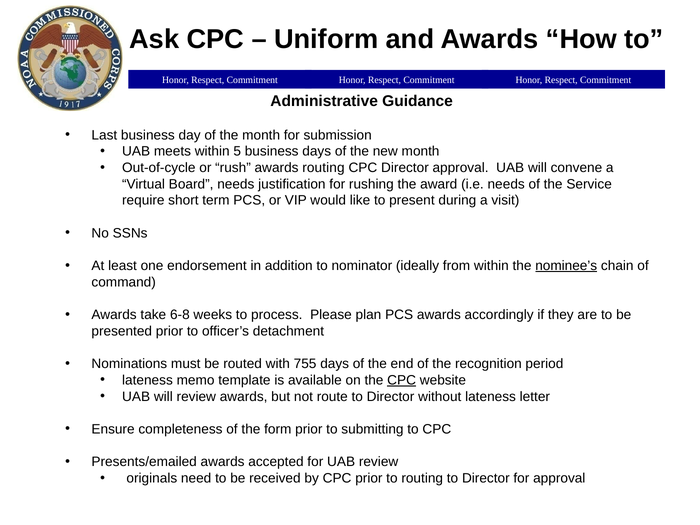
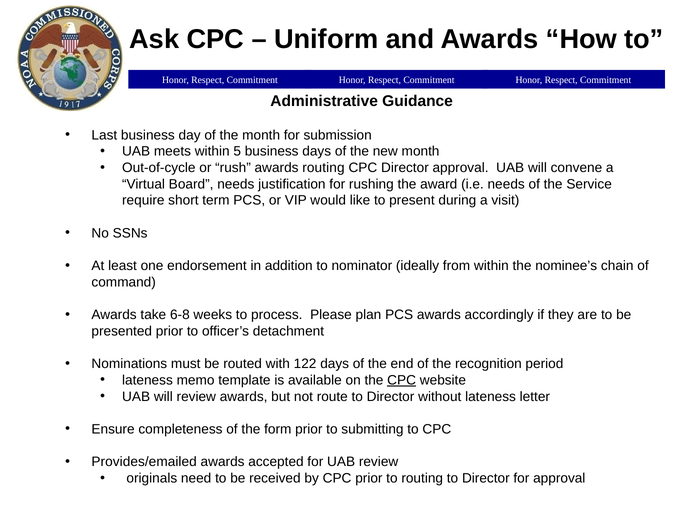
nominee’s underline: present -> none
755: 755 -> 122
Presents/emailed: Presents/emailed -> Provides/emailed
